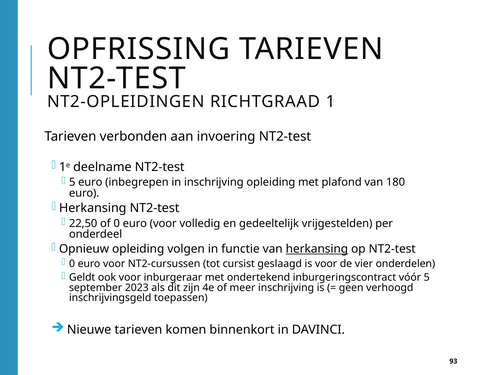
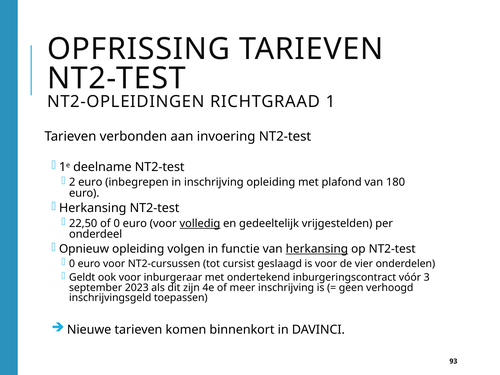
5 at (72, 182): 5 -> 2
volledig underline: none -> present
vóór 5: 5 -> 3
